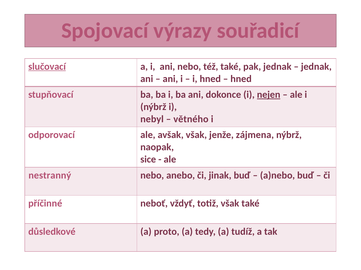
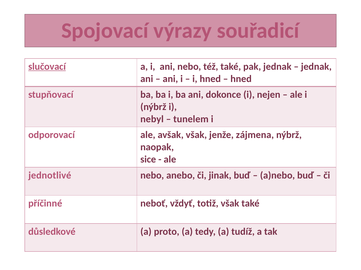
nejen underline: present -> none
větného: větného -> tunelem
nestranný: nestranný -> jednotlivé
